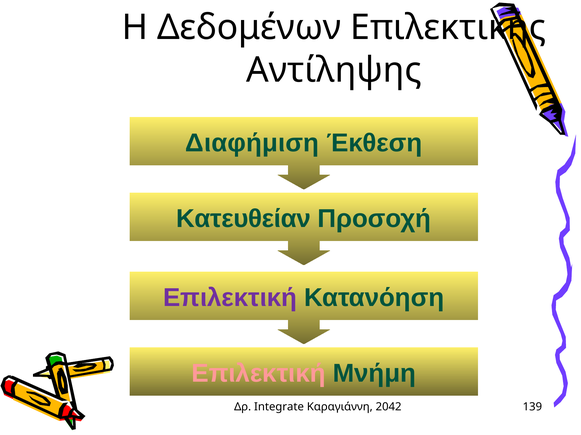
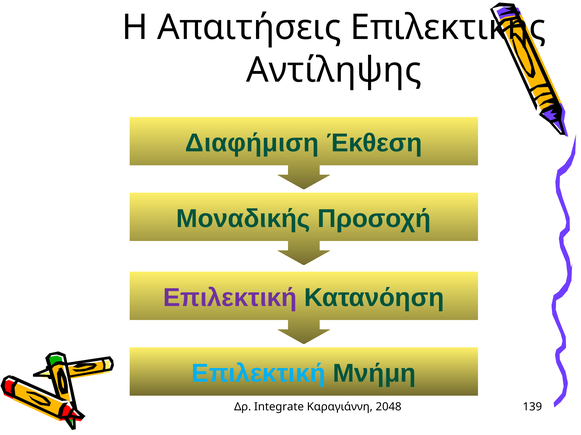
Δεδομένων: Δεδομένων -> Απαιτήσεις
Κατευθείαν: Κατευθείαν -> Μοναδικής
Επιλεκτική at (259, 374) colour: pink -> light blue
2042: 2042 -> 2048
